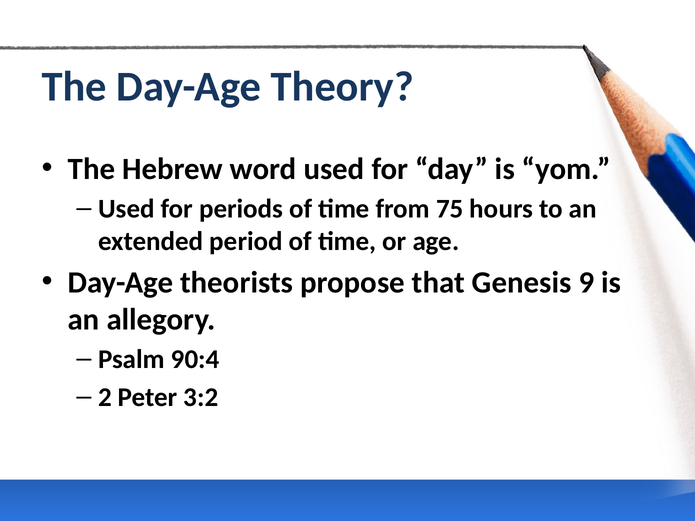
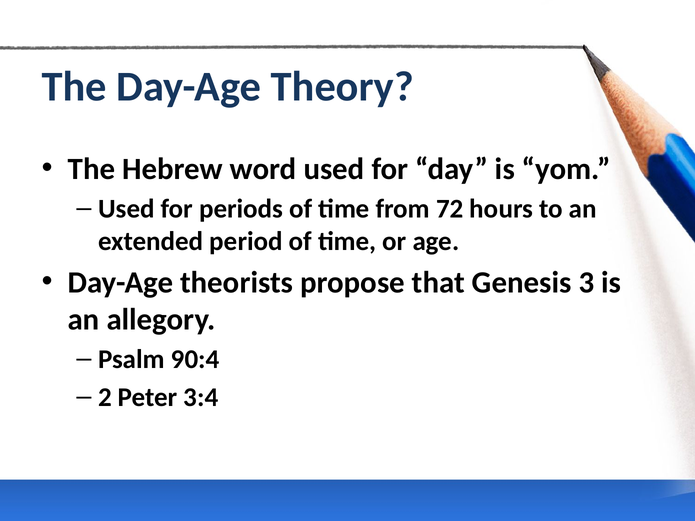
75: 75 -> 72
9: 9 -> 3
3:2: 3:2 -> 3:4
